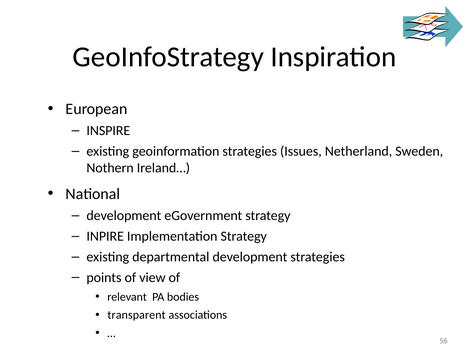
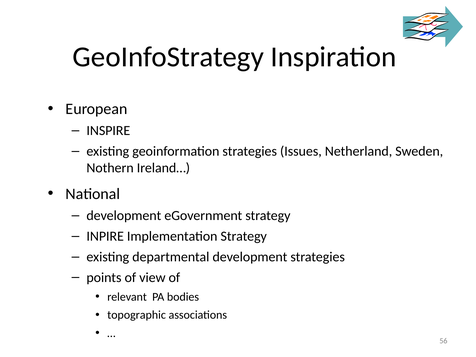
transparent: transparent -> topographic
